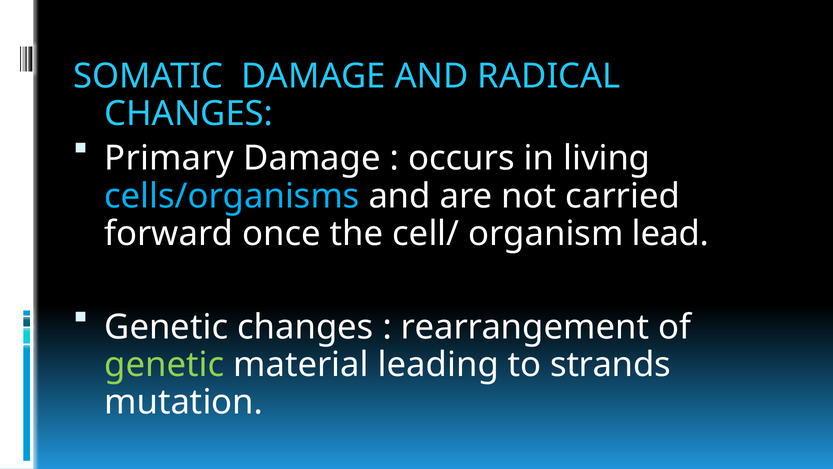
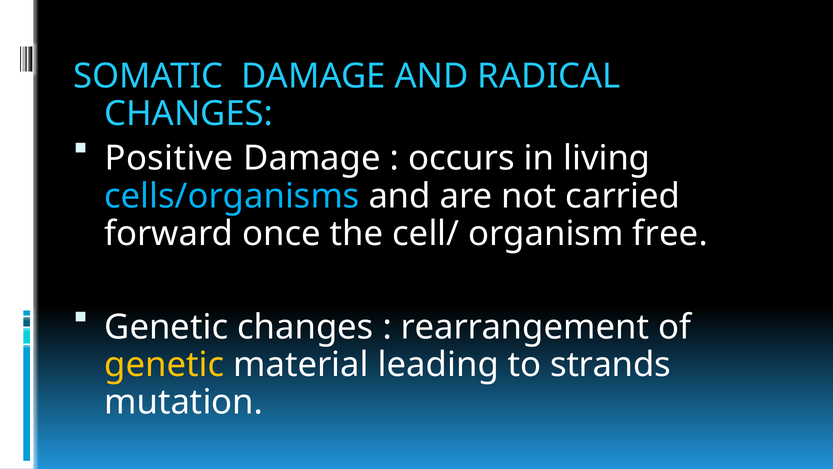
Primary: Primary -> Positive
lead: lead -> free
genetic at (164, 365) colour: light green -> yellow
